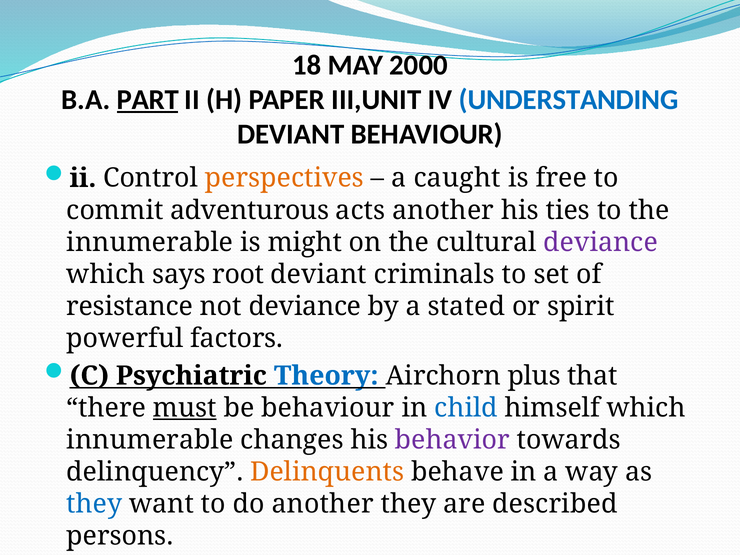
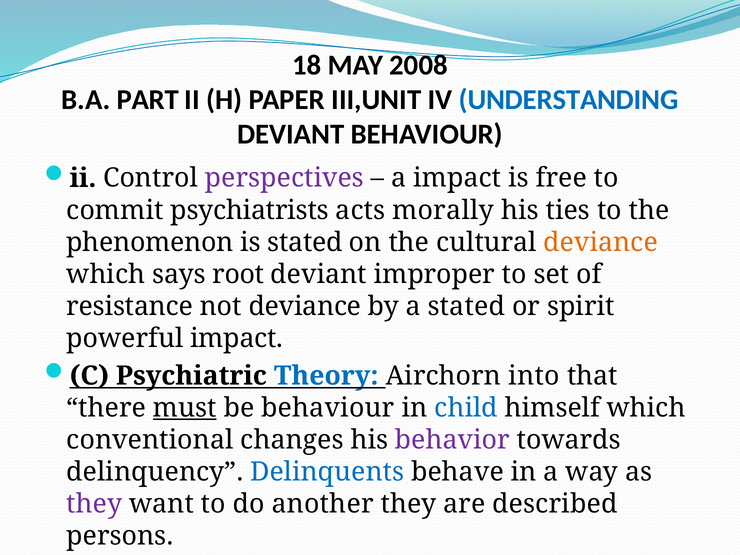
2000: 2000 -> 2008
PART underline: present -> none
perspectives colour: orange -> purple
a caught: caught -> impact
adventurous: adventurous -> psychiatrists
acts another: another -> morally
innumerable at (150, 242): innumerable -> phenomenon
is might: might -> stated
deviance at (601, 242) colour: purple -> orange
criminals: criminals -> improper
powerful factors: factors -> impact
plus: plus -> into
innumerable at (150, 440): innumerable -> conventional
Delinquents colour: orange -> blue
they at (94, 504) colour: blue -> purple
